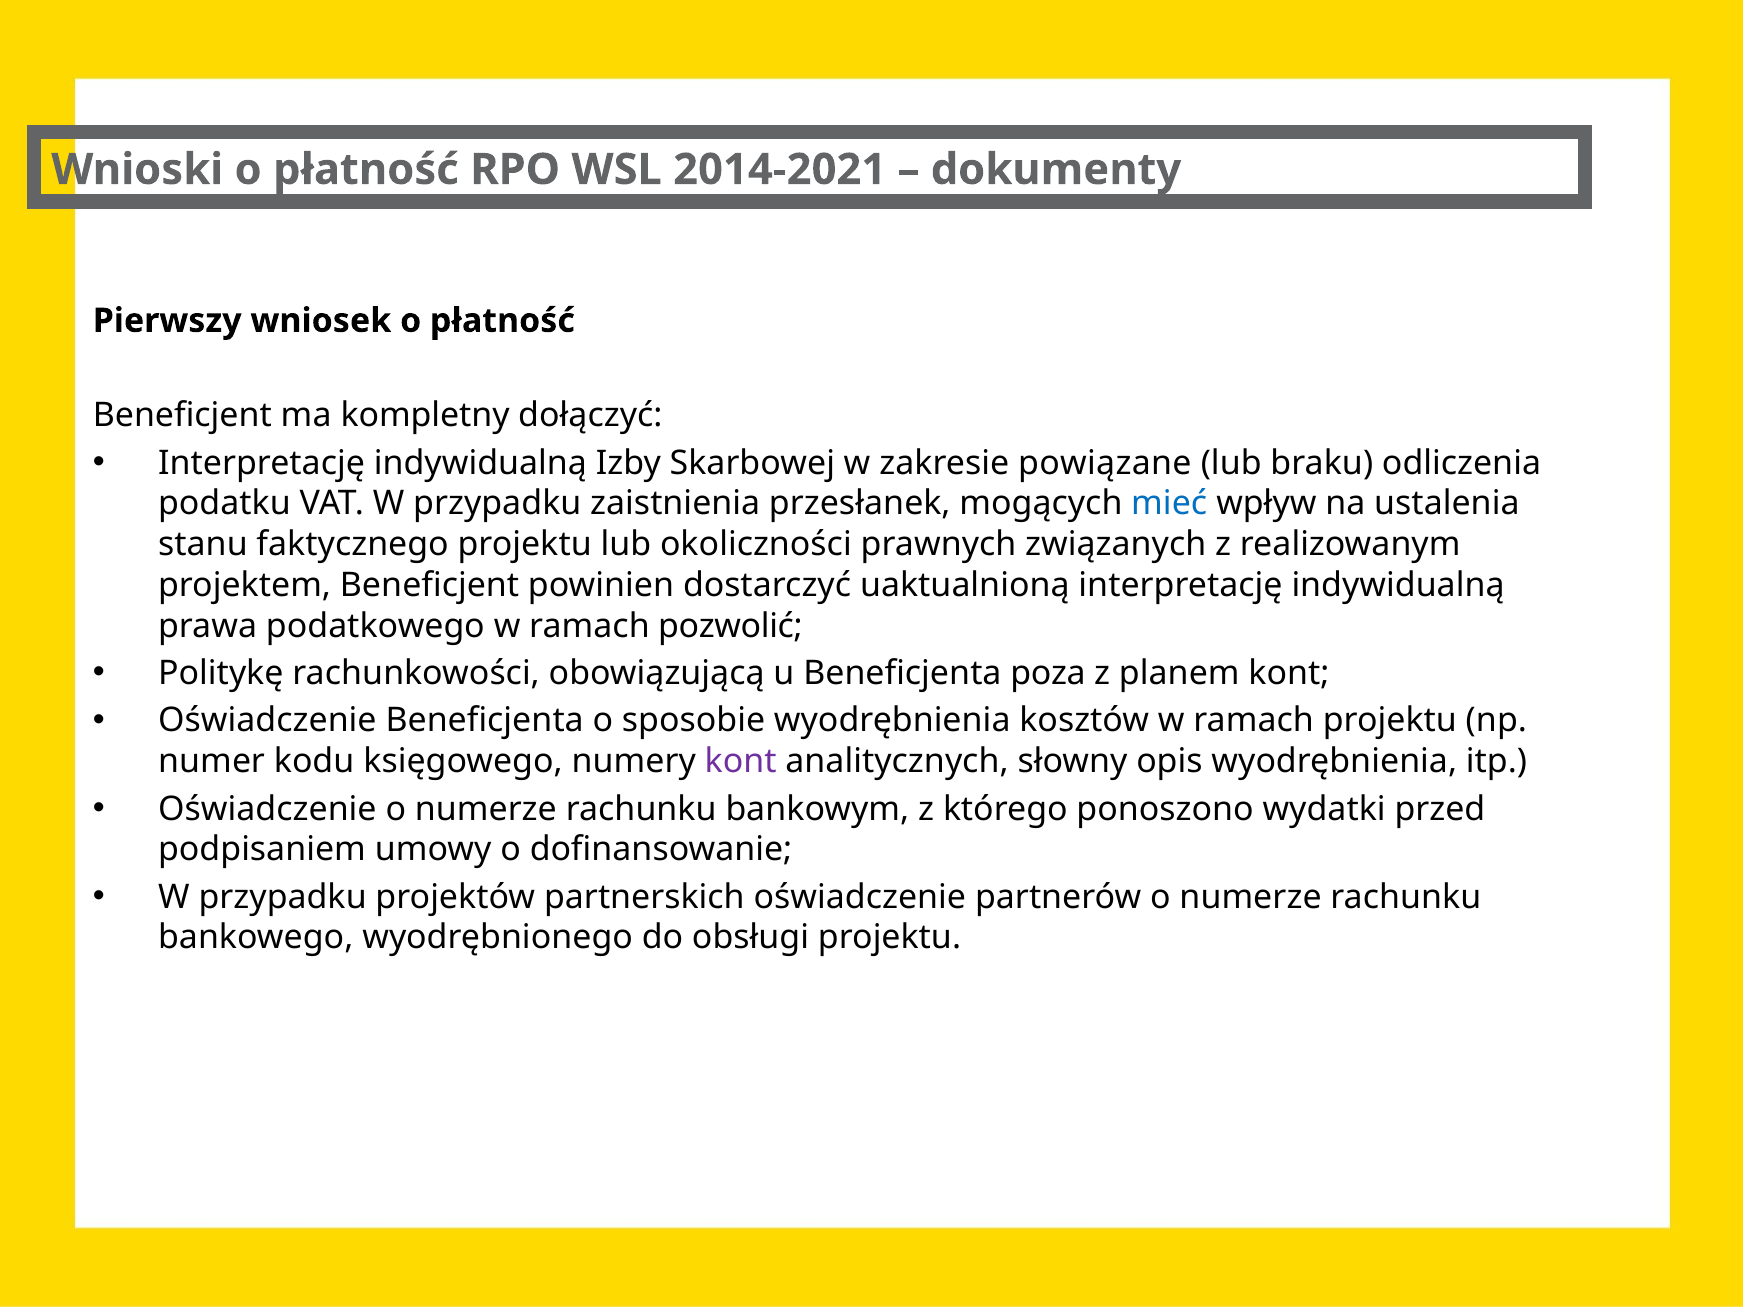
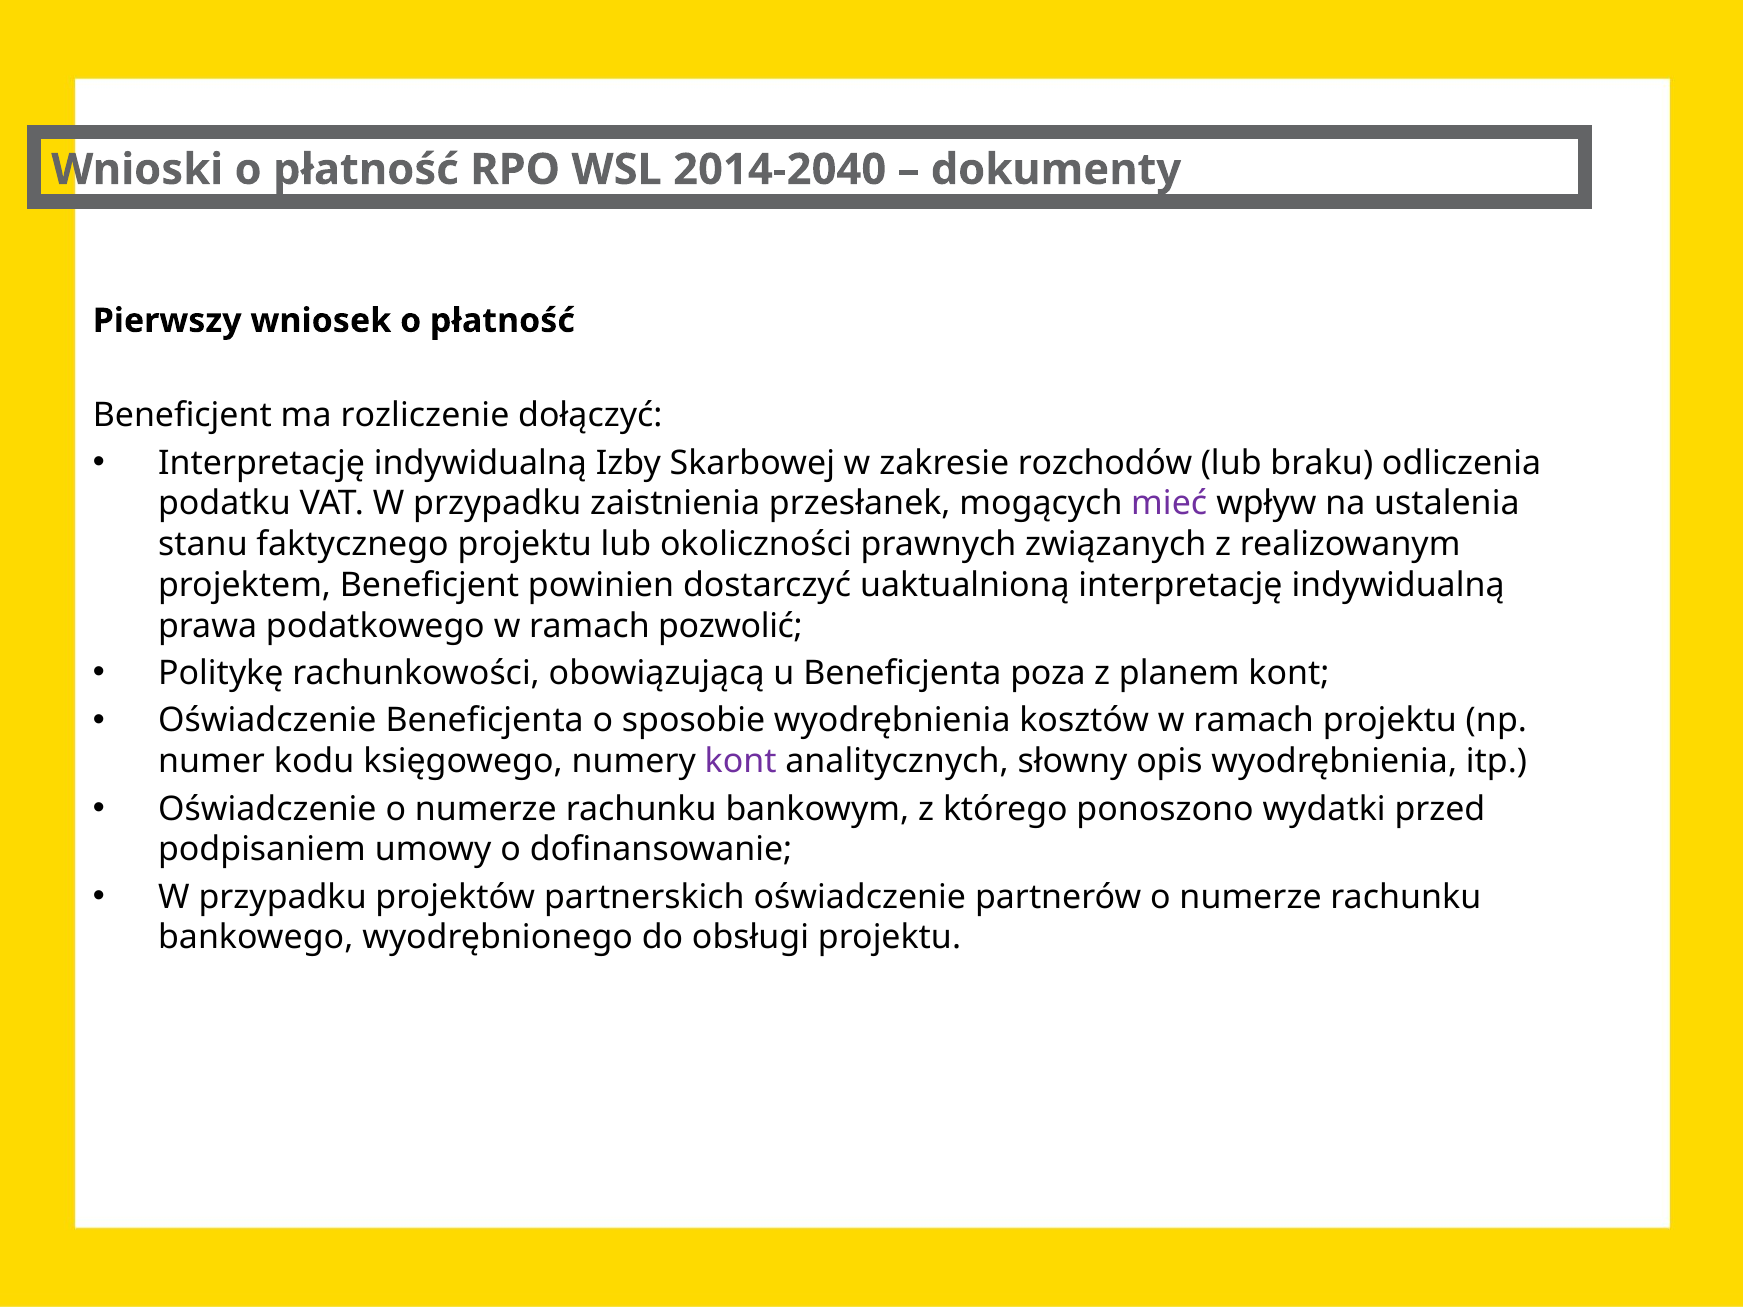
2014-2021: 2014-2021 -> 2014-2040
kompletny: kompletny -> rozliczenie
powiązane: powiązane -> rozchodów
mieć colour: blue -> purple
